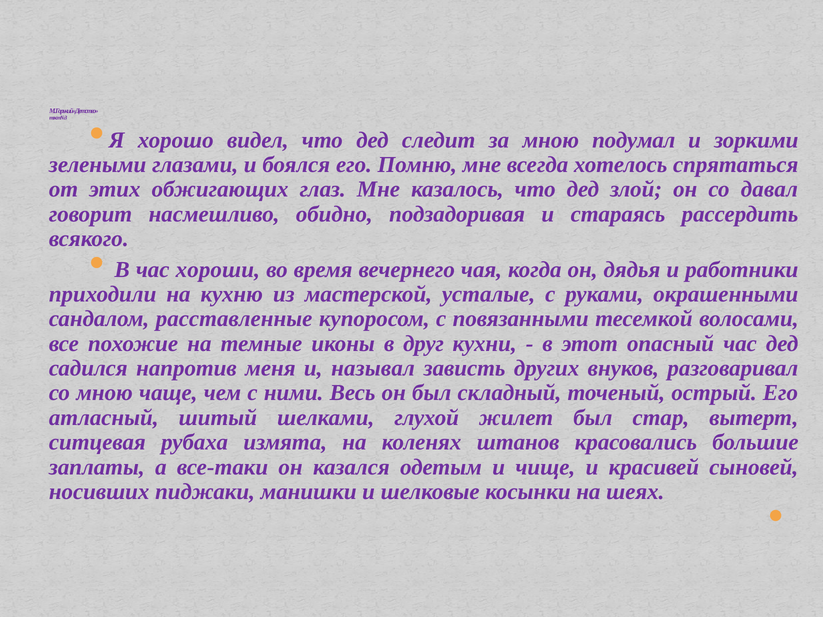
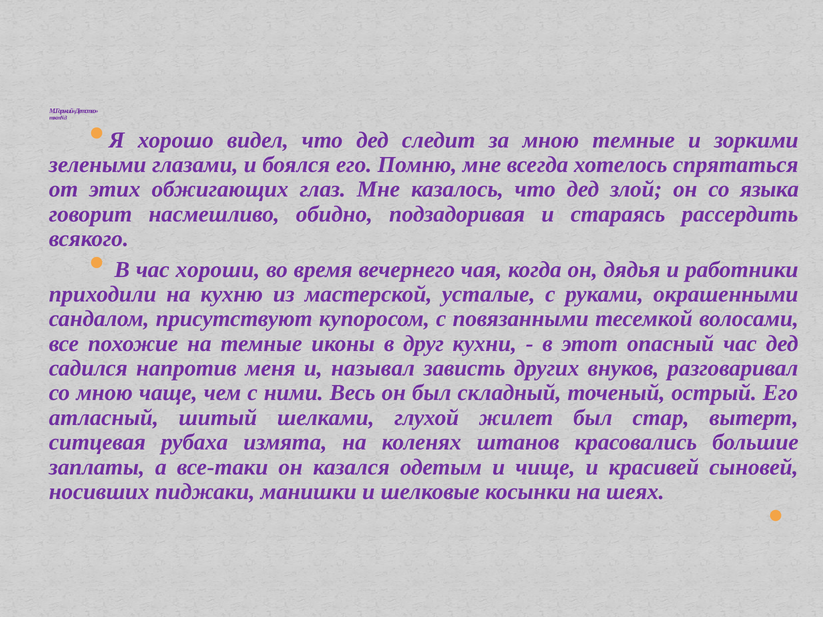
мною подумал: подумал -> темные
давал: давал -> языка
расставленные: расставленные -> присутствуют
